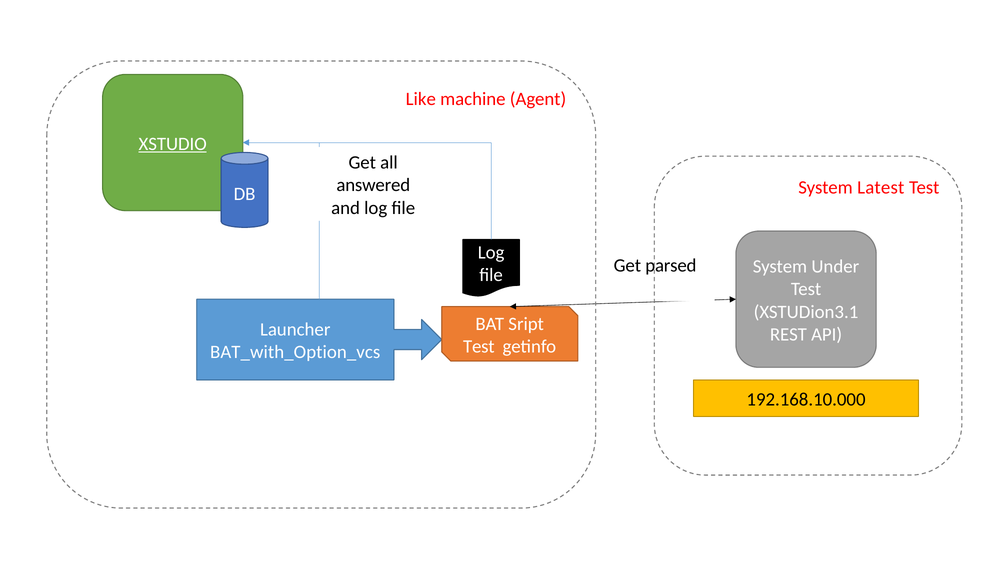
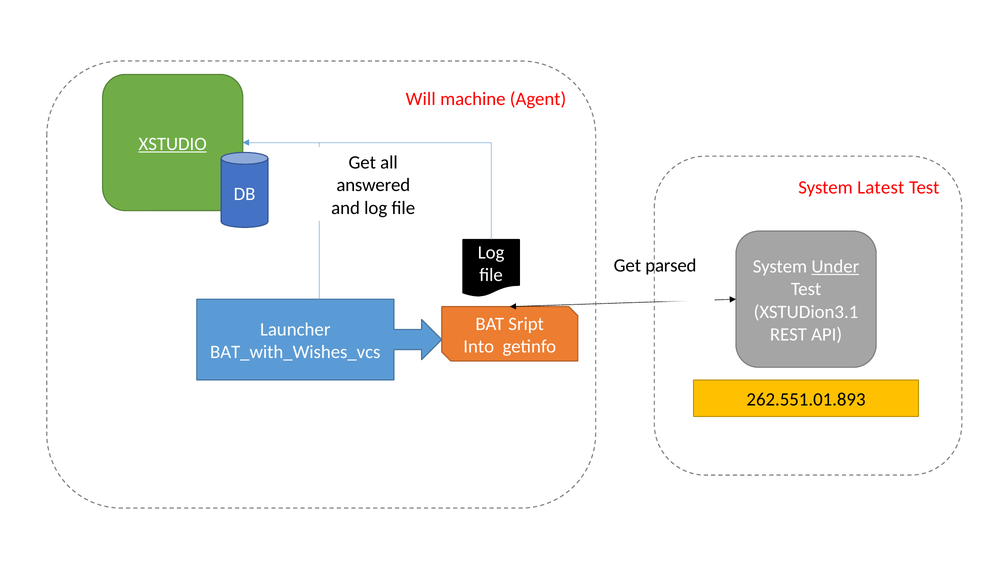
Like: Like -> Will
Under underline: none -> present
Test at (479, 346): Test -> Into
BAT_with_Option_vcs: BAT_with_Option_vcs -> BAT_with_Wishes_vcs
192.168.10.000: 192.168.10.000 -> 262.551.01.893
